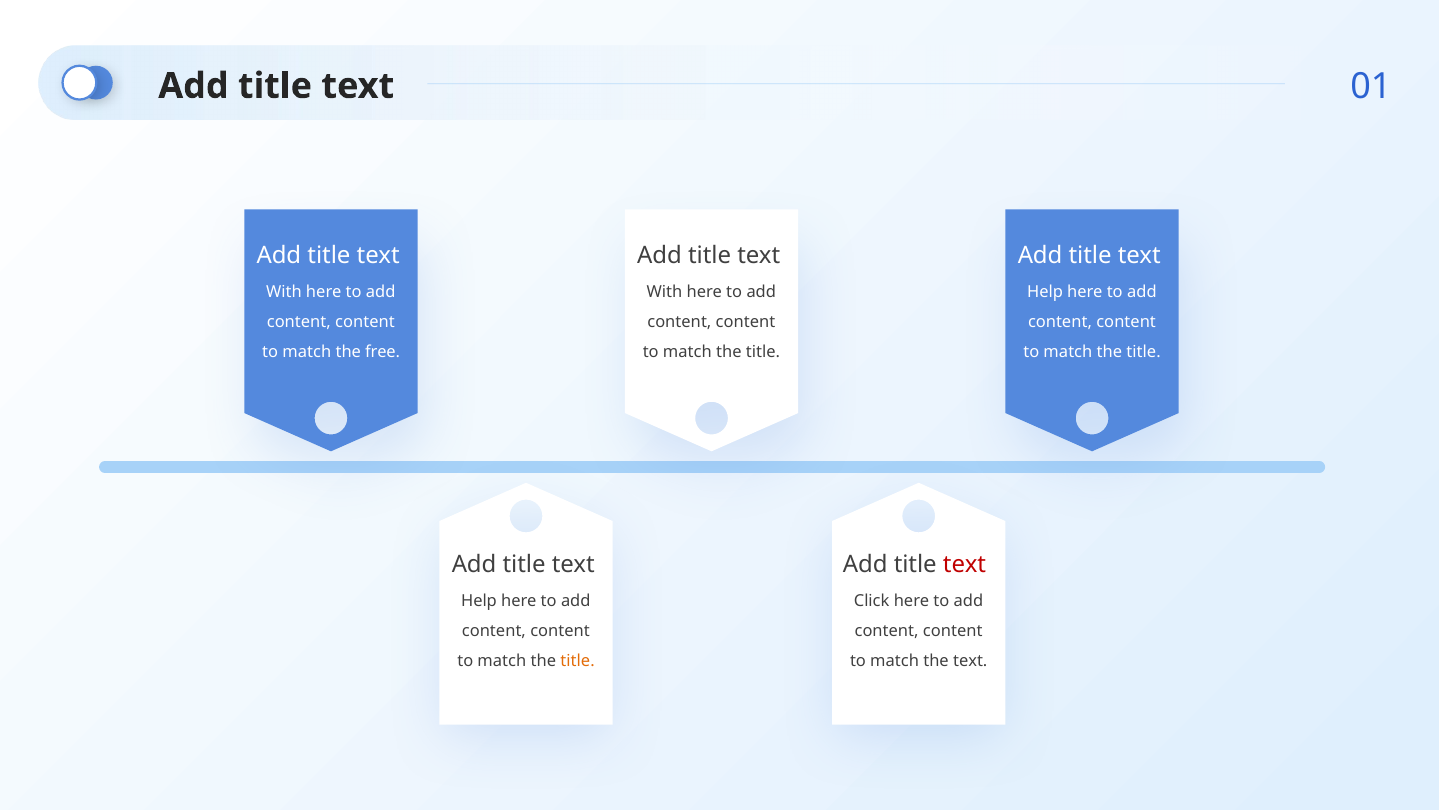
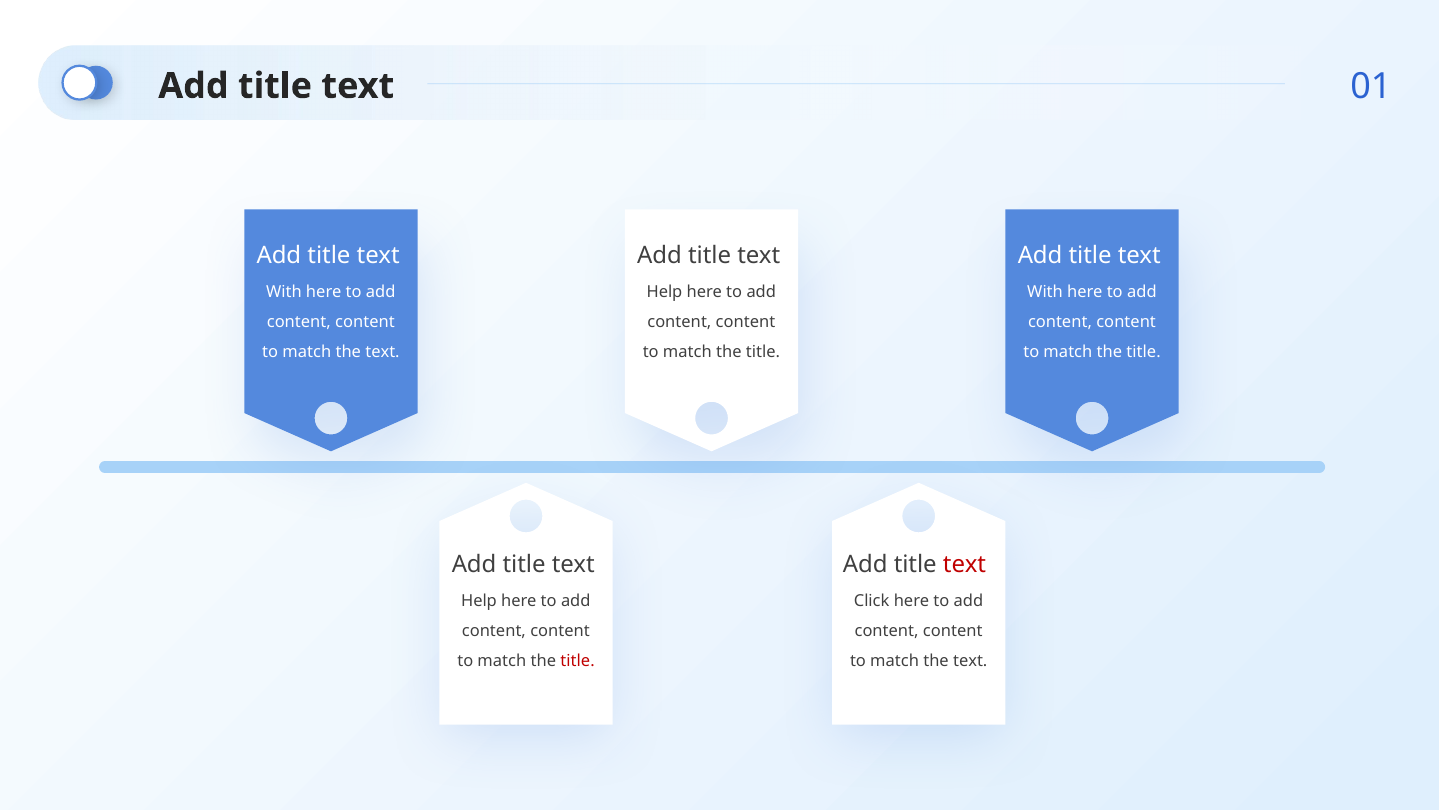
With at (664, 292): With -> Help
Help at (1045, 292): Help -> With
free at (383, 351): free -> text
title at (578, 660) colour: orange -> red
